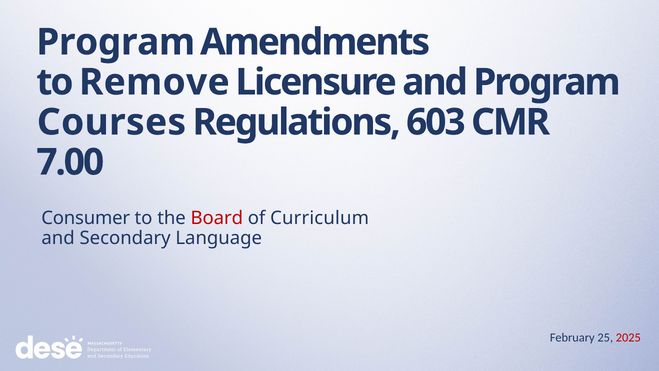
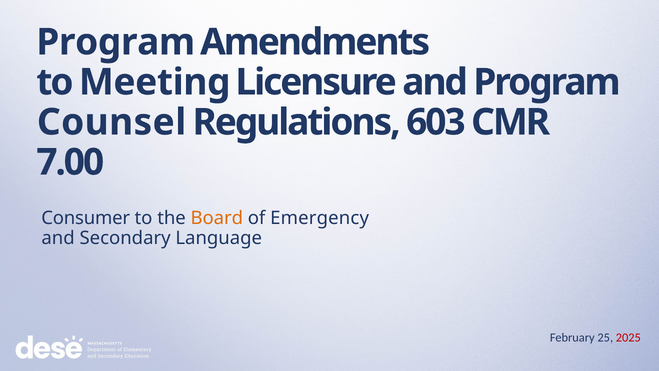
Remove: Remove -> Meeting
Courses: Courses -> Counsel
Board colour: red -> orange
Curriculum: Curriculum -> Emergency
